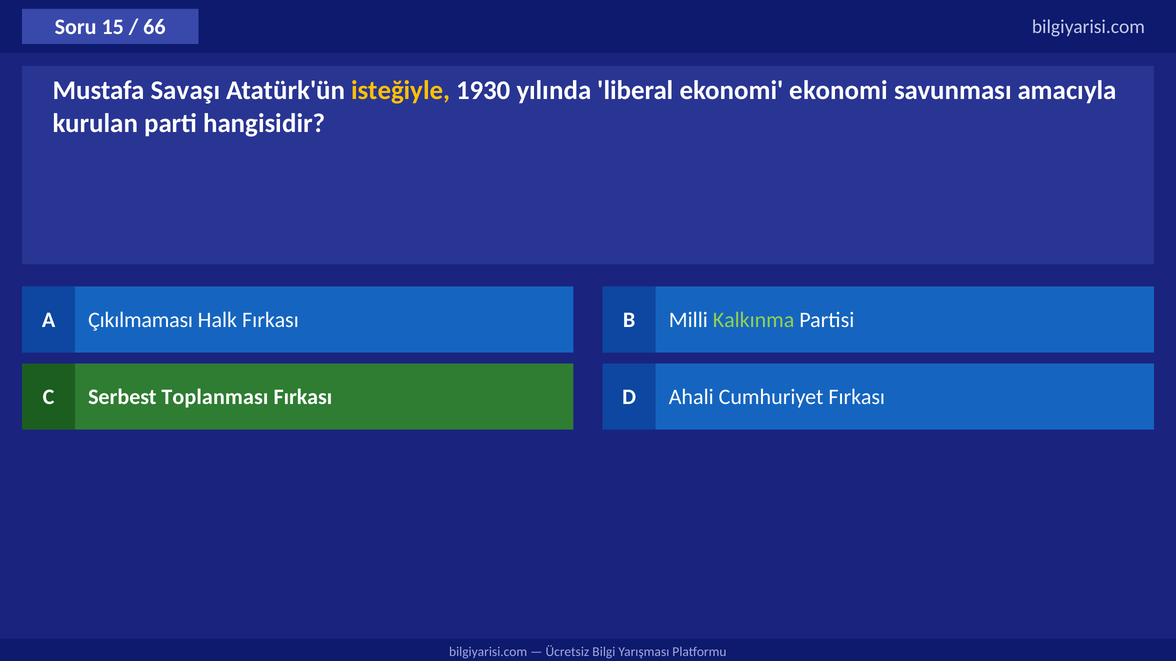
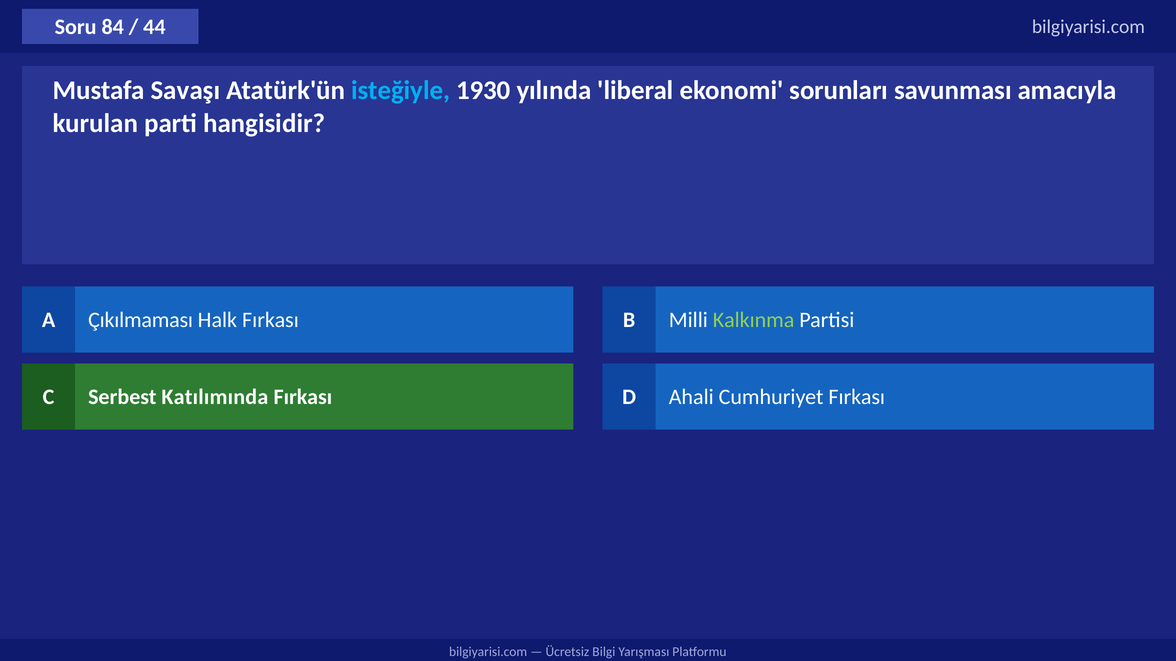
15: 15 -> 84
66: 66 -> 44
isteğiyle colour: yellow -> light blue
ekonomi ekonomi: ekonomi -> sorunları
Toplanması: Toplanması -> Katılımında
